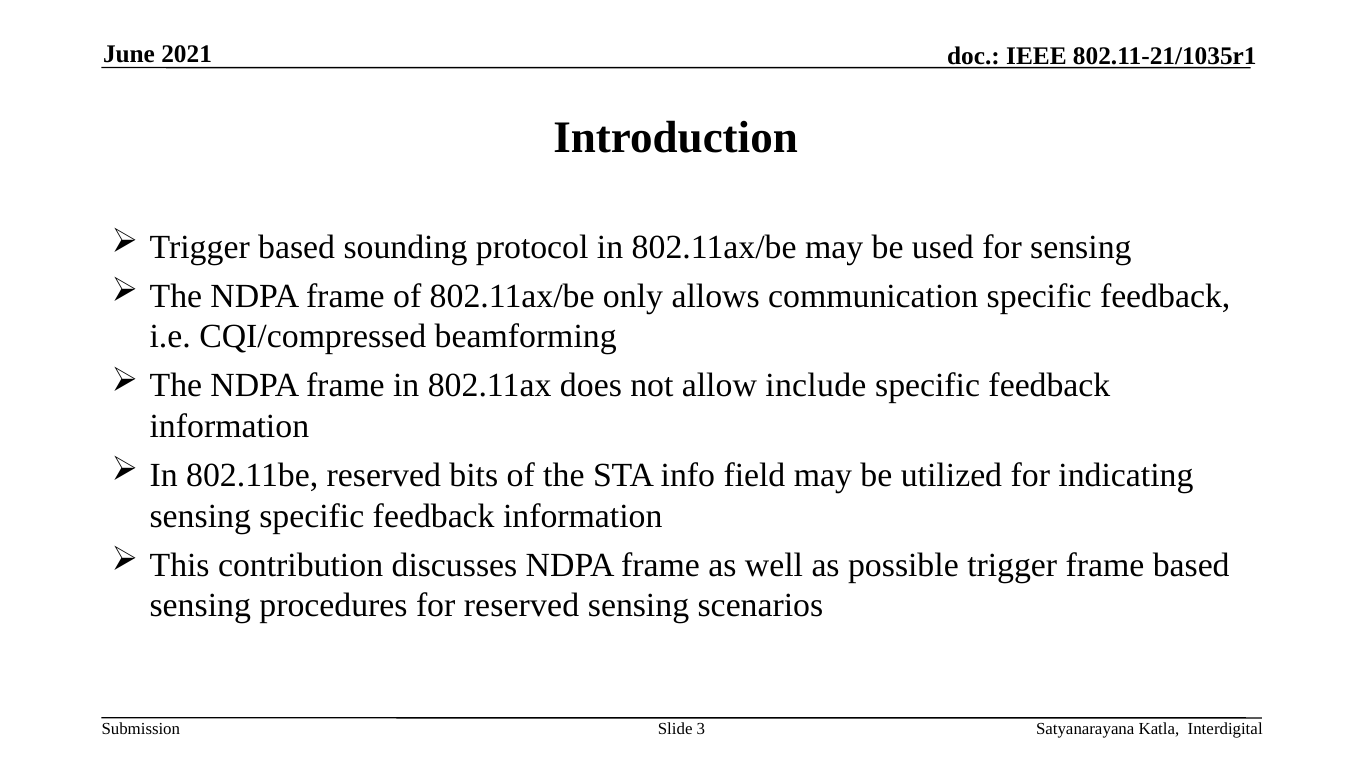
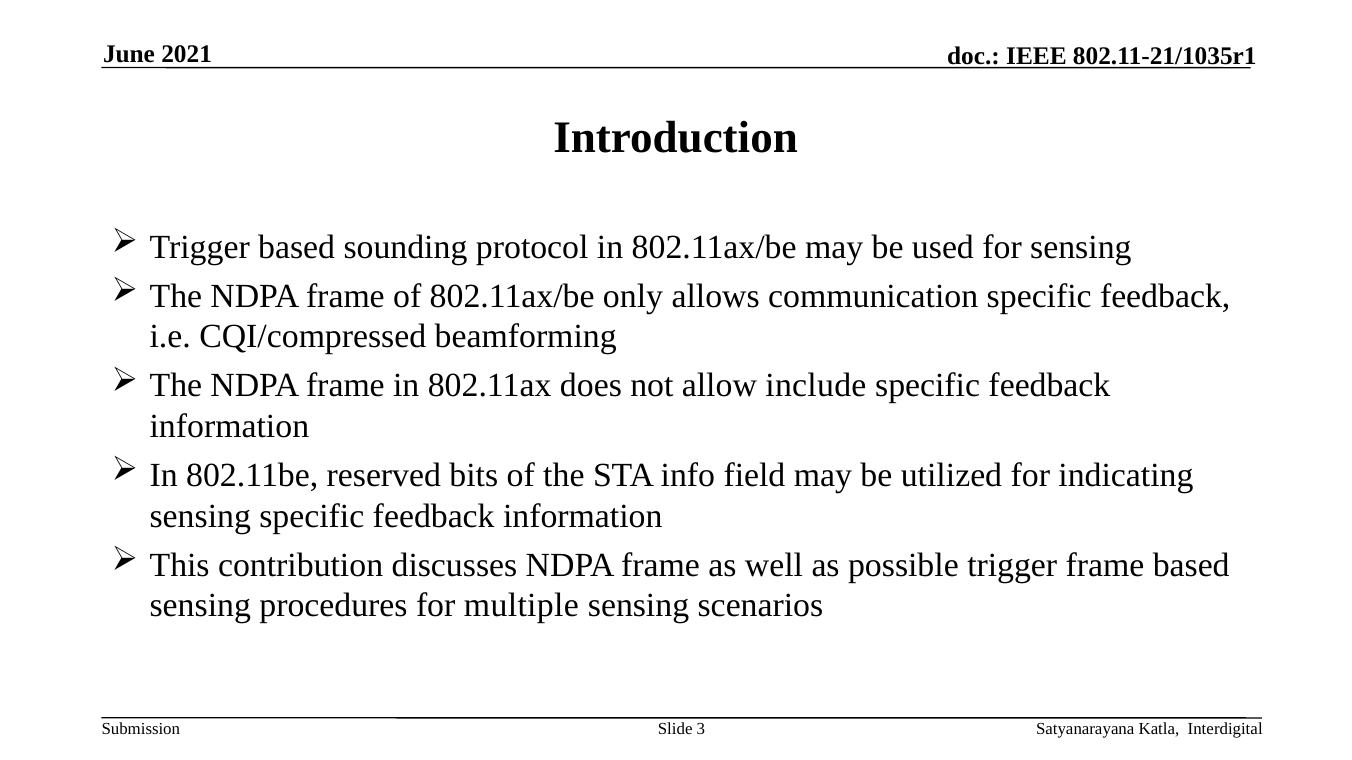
for reserved: reserved -> multiple
